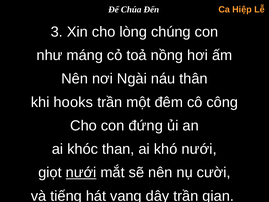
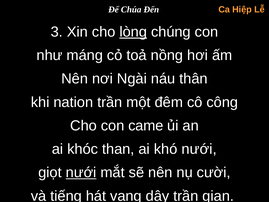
lòng underline: none -> present
hooks: hooks -> nation
đứng: đứng -> came
